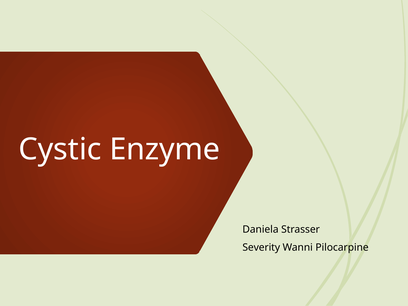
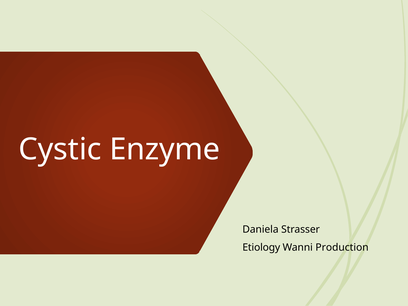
Severity: Severity -> Etiology
Pilocarpine: Pilocarpine -> Production
